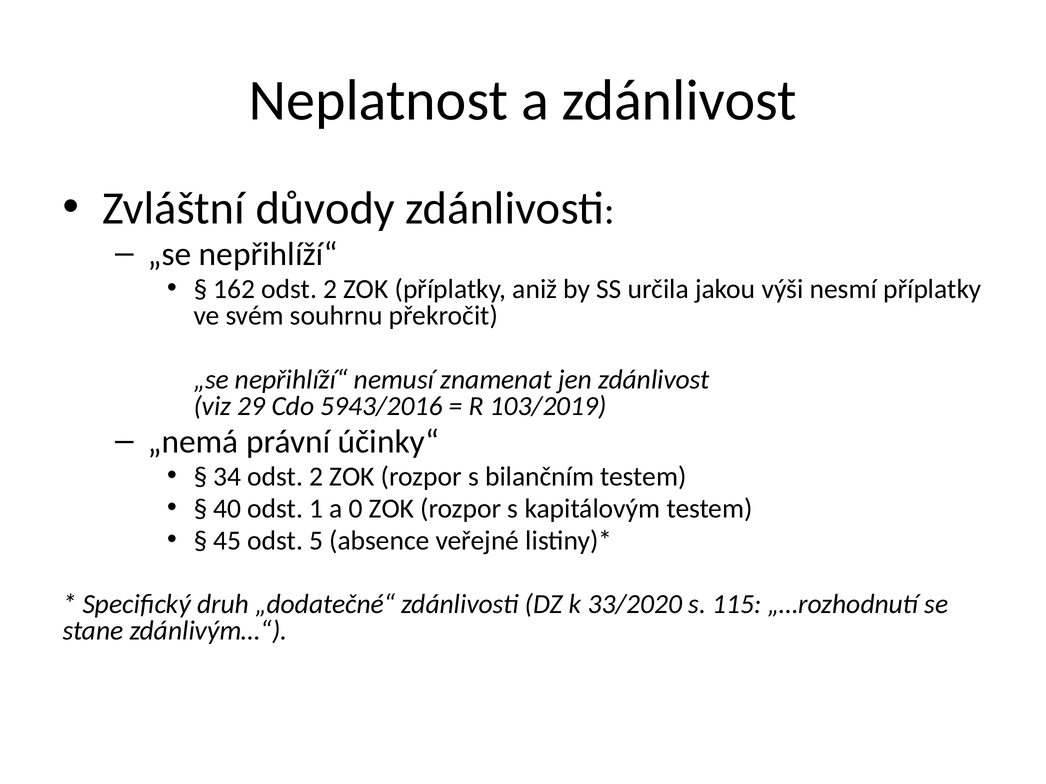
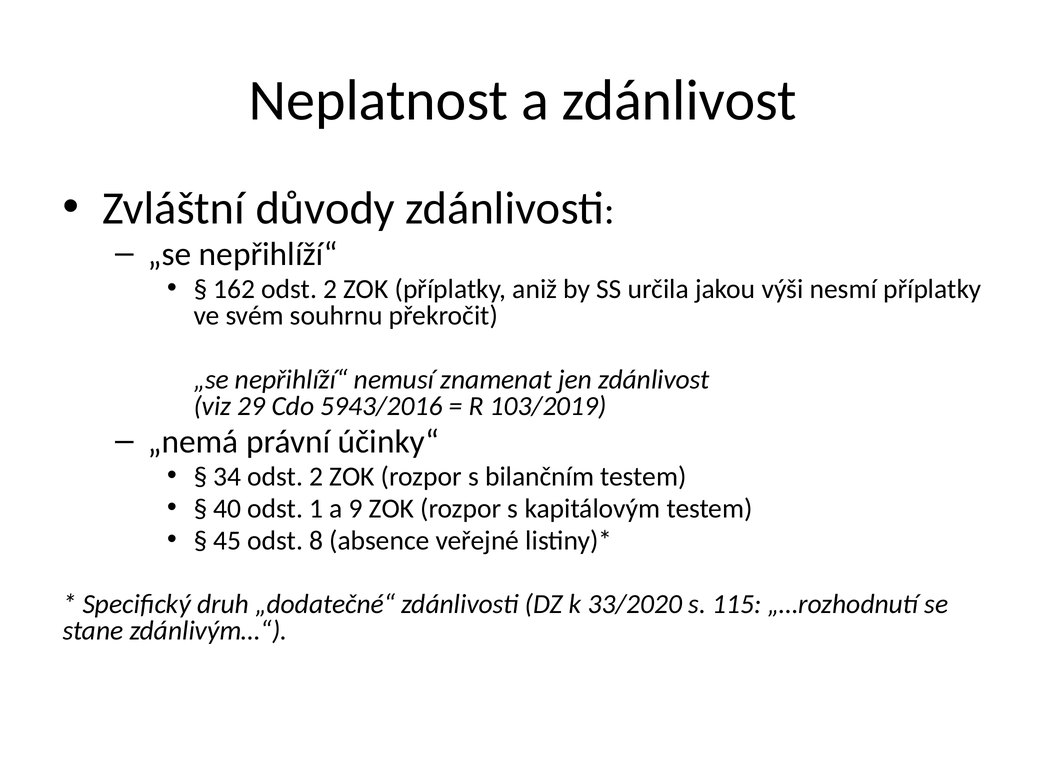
0: 0 -> 9
5: 5 -> 8
